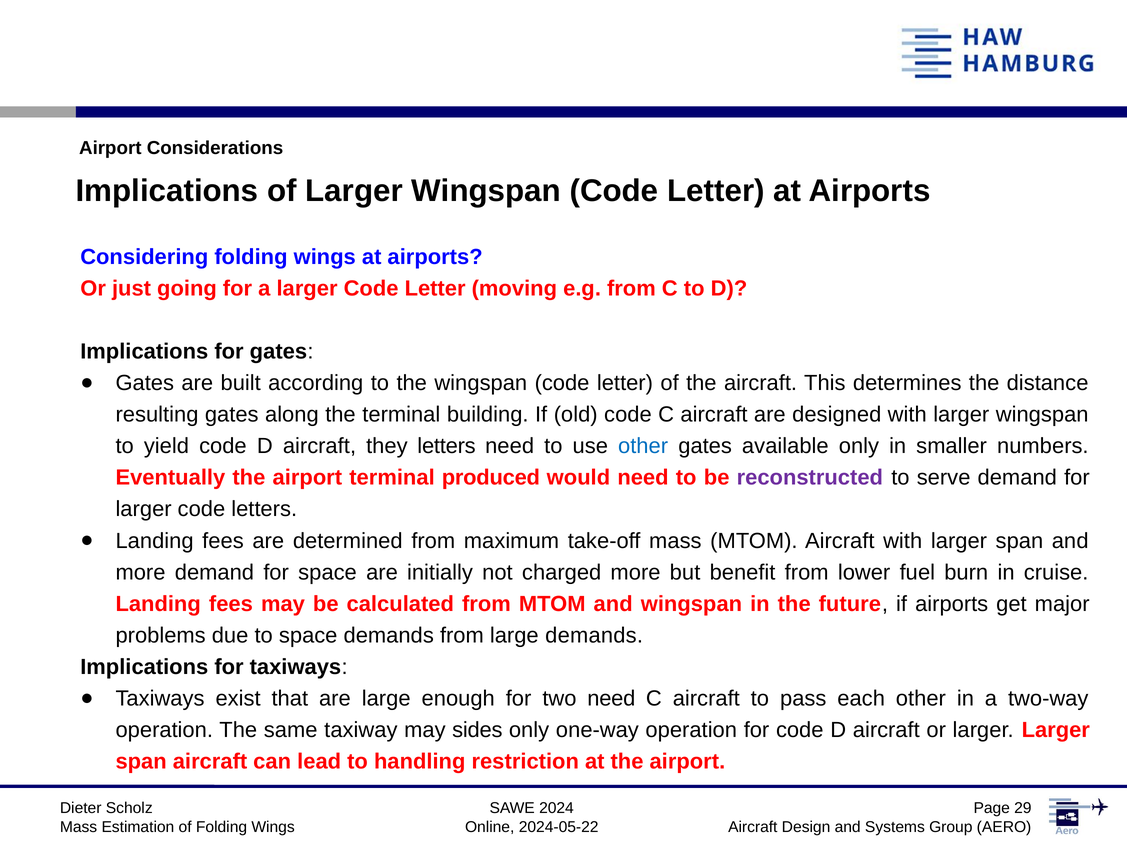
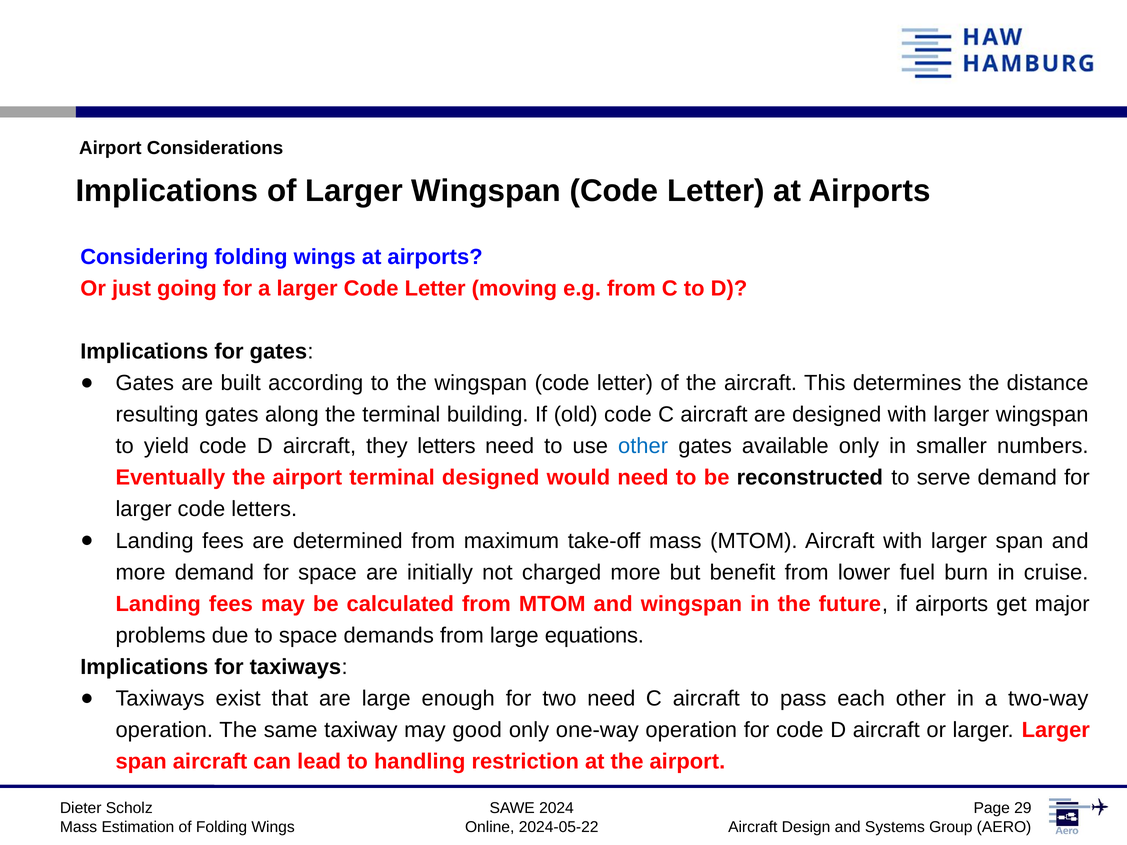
terminal produced: produced -> designed
reconstructed colour: purple -> black
large demands: demands -> equations
sides: sides -> good
